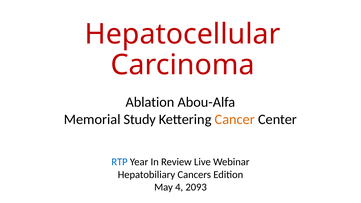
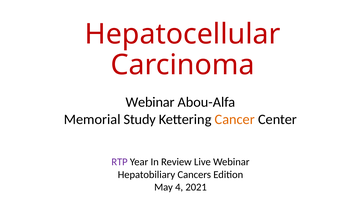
Ablation at (150, 102): Ablation -> Webinar
RTP colour: blue -> purple
2093: 2093 -> 2021
